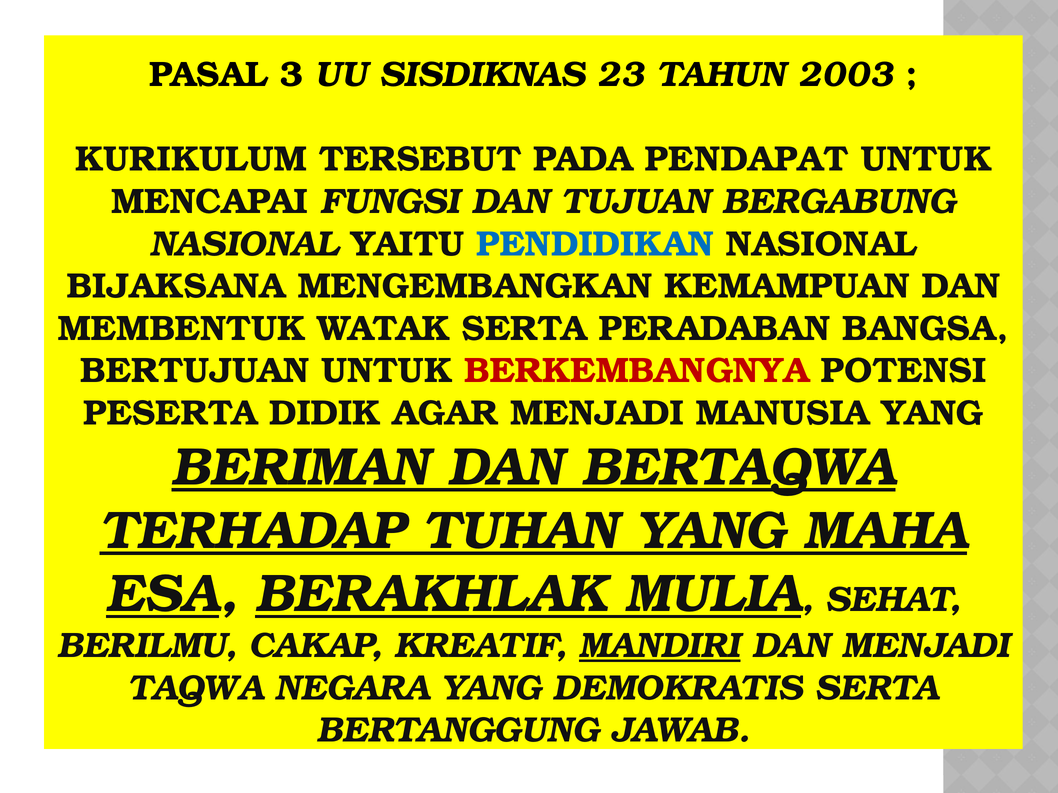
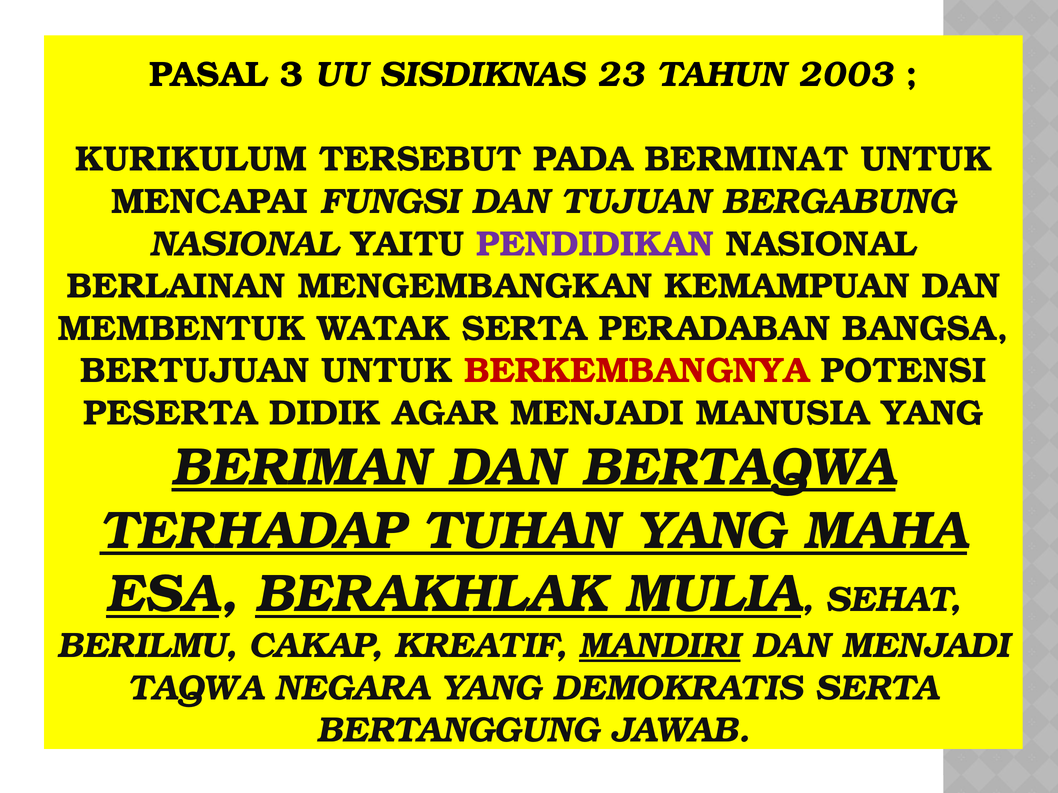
PENDAPAT: PENDAPAT -> BERMINAT
PENDIDIKAN colour: blue -> purple
BIJAKSANA: BIJAKSANA -> BERLAINAN
